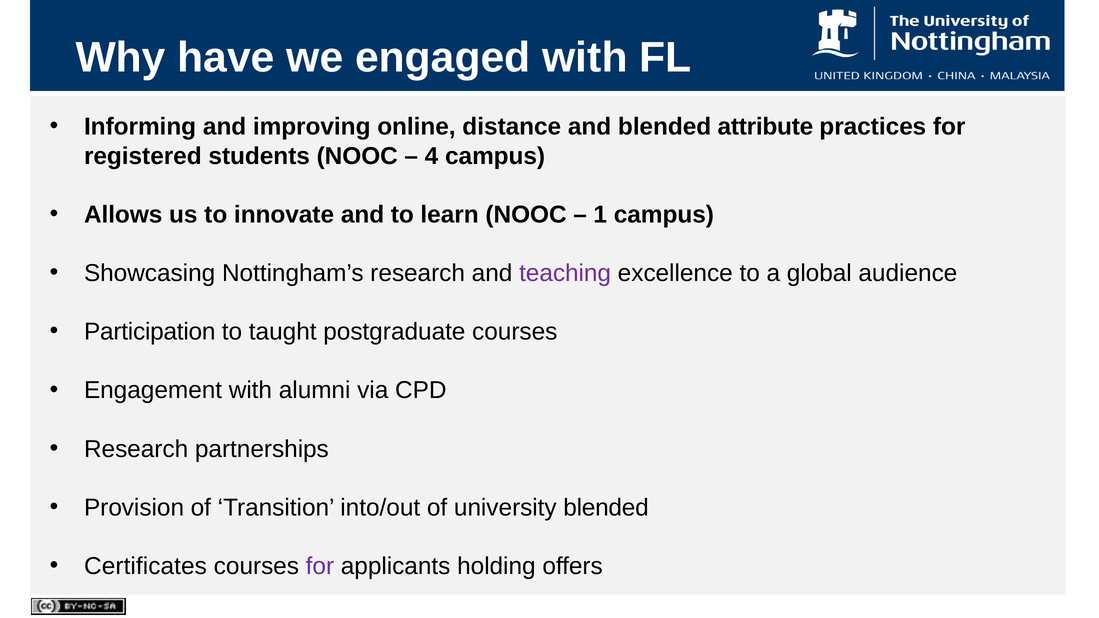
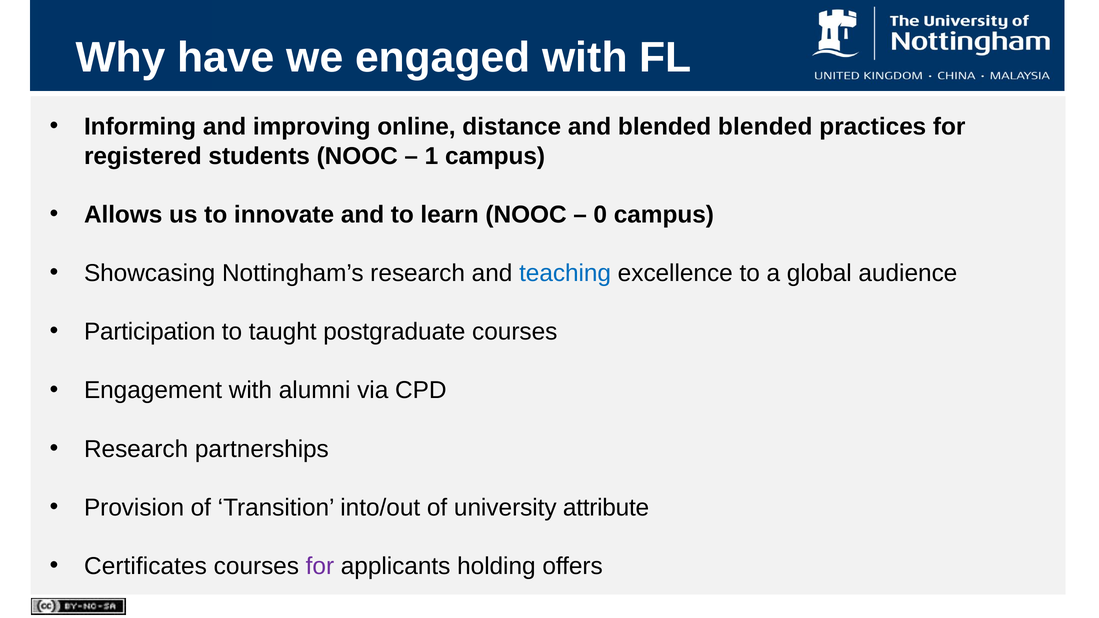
blended attribute: attribute -> blended
4: 4 -> 1
1: 1 -> 0
teaching colour: purple -> blue
university blended: blended -> attribute
